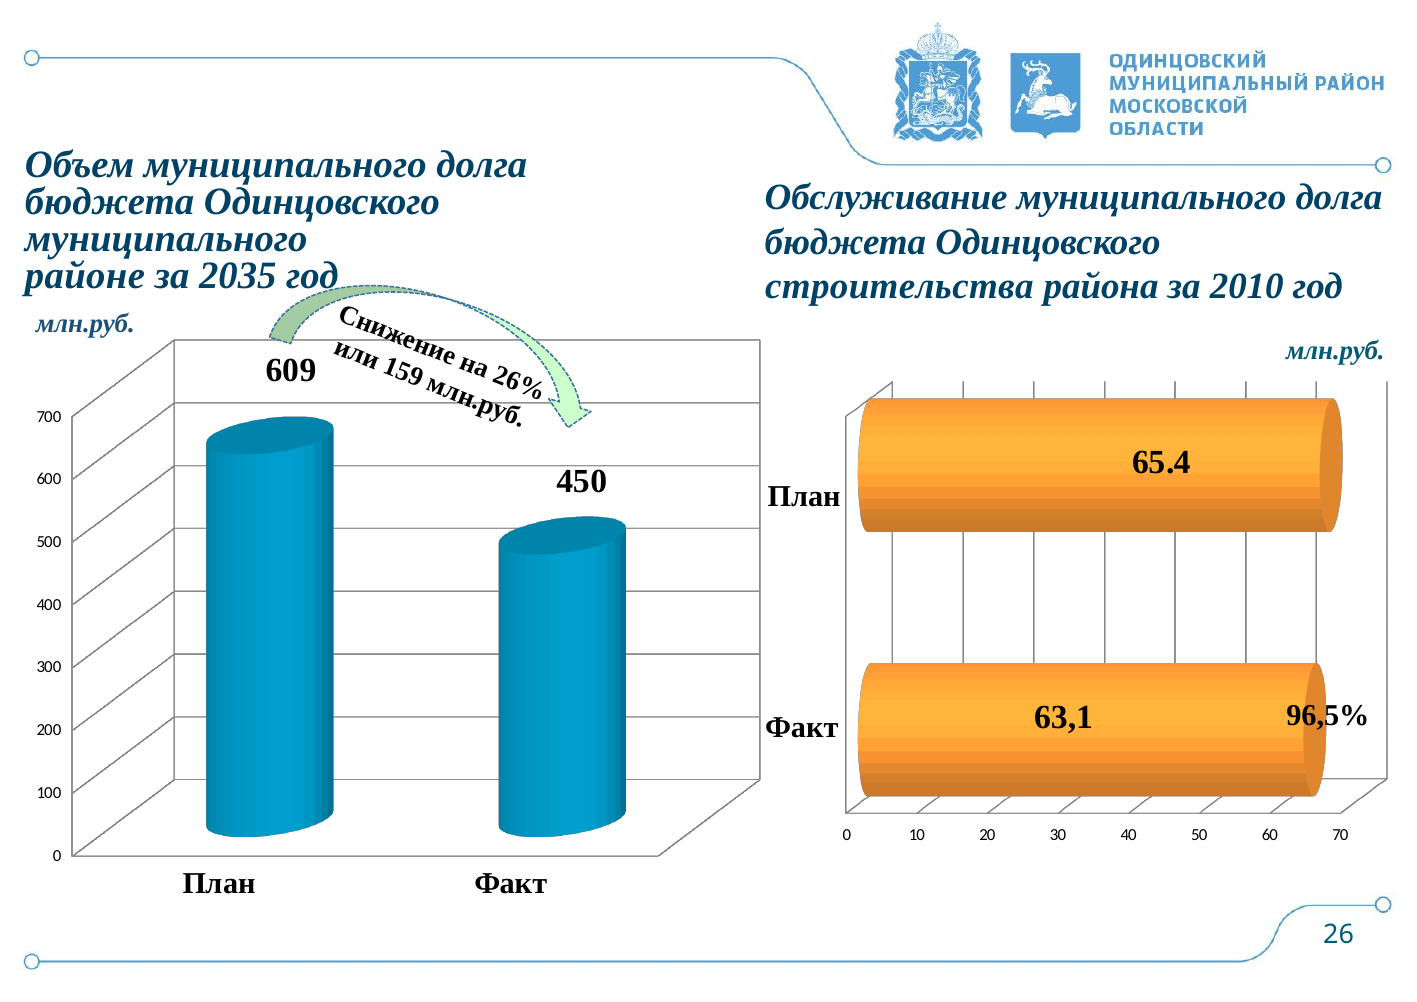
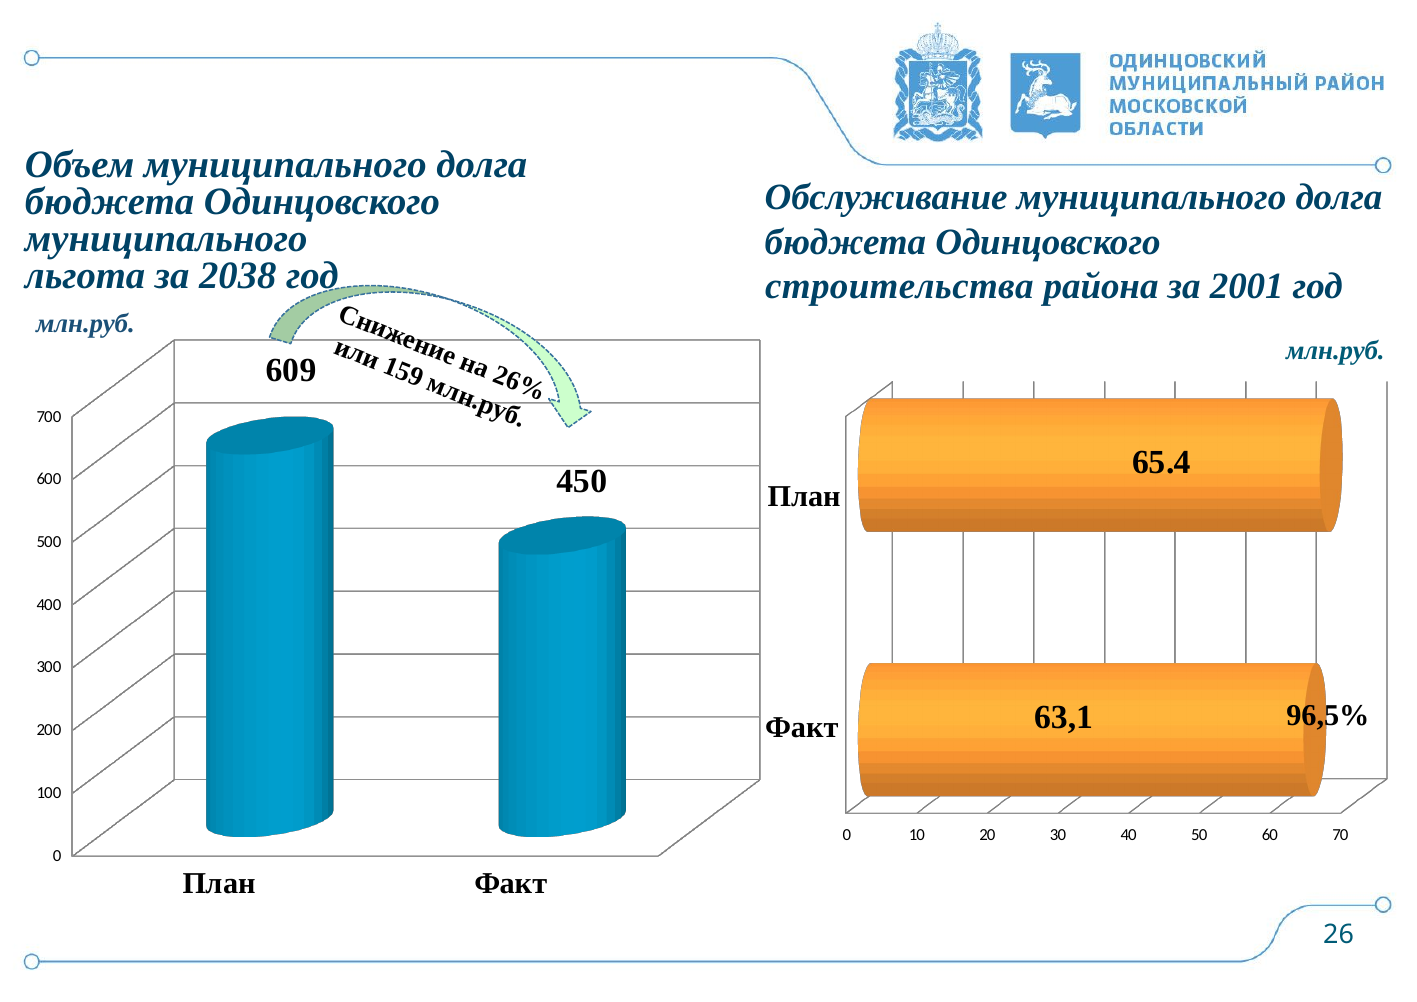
районе: районе -> льгота
2035: 2035 -> 2038
2010: 2010 -> 2001
